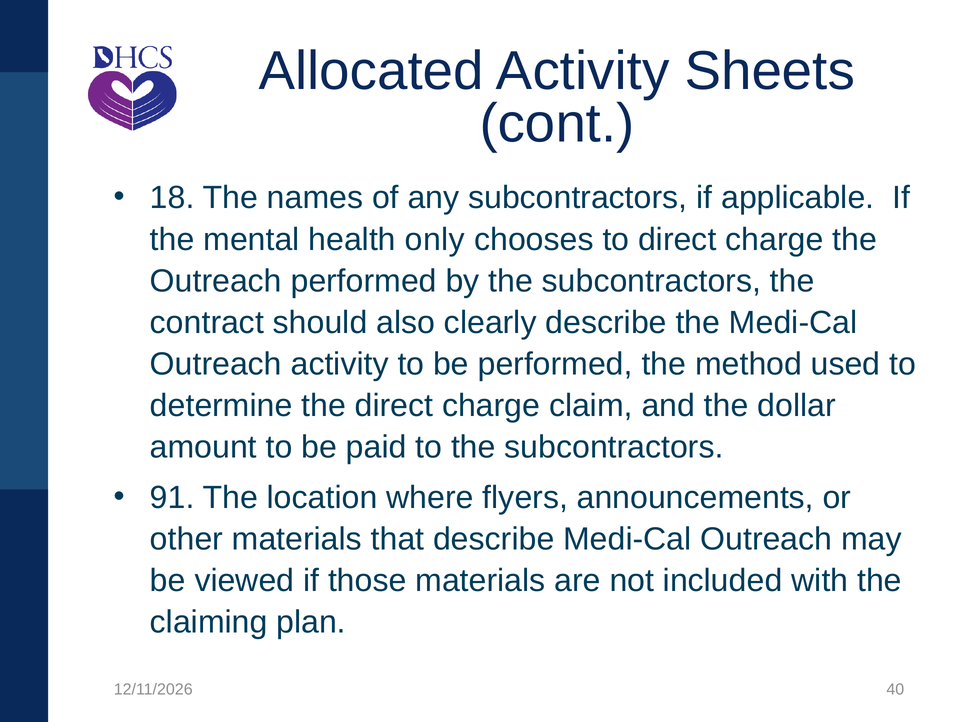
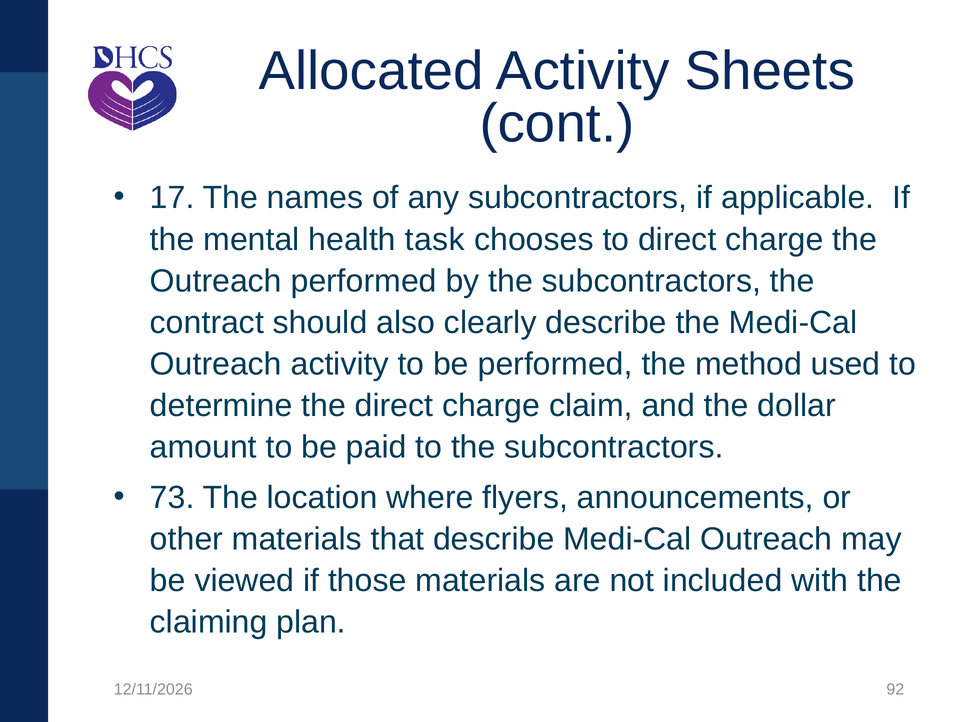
18: 18 -> 17
only: only -> task
91: 91 -> 73
40: 40 -> 92
